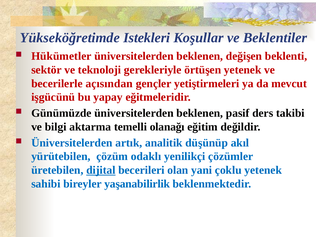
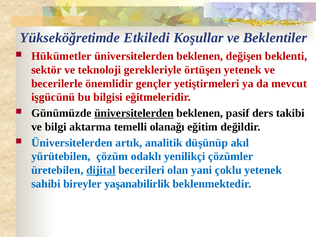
Istekleri: Istekleri -> Etkiledi
açısından: açısından -> önemlidir
yapay: yapay -> bilgisi
üniversitelerden at (134, 113) underline: none -> present
